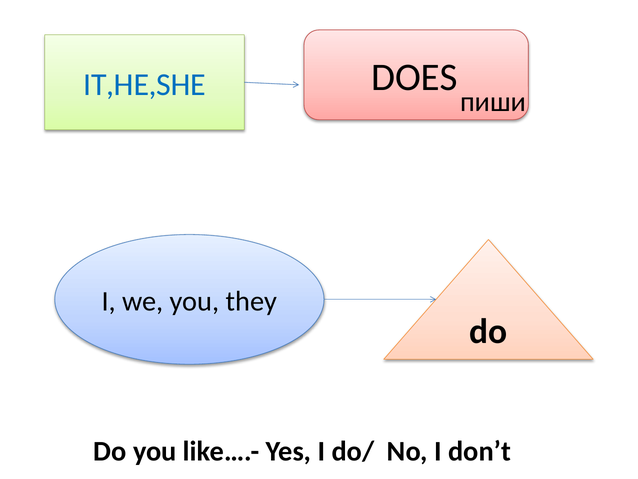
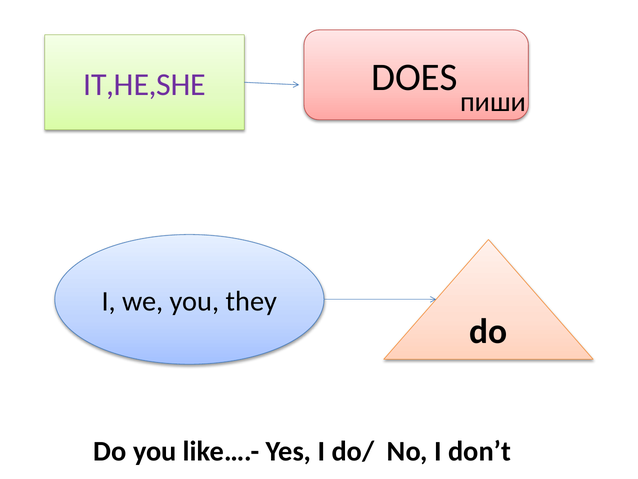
IT,HE,SHE colour: blue -> purple
